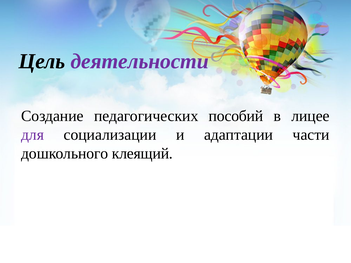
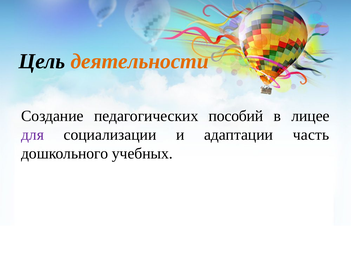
деятельности colour: purple -> orange
части: части -> часть
клеящий: клеящий -> учебных
